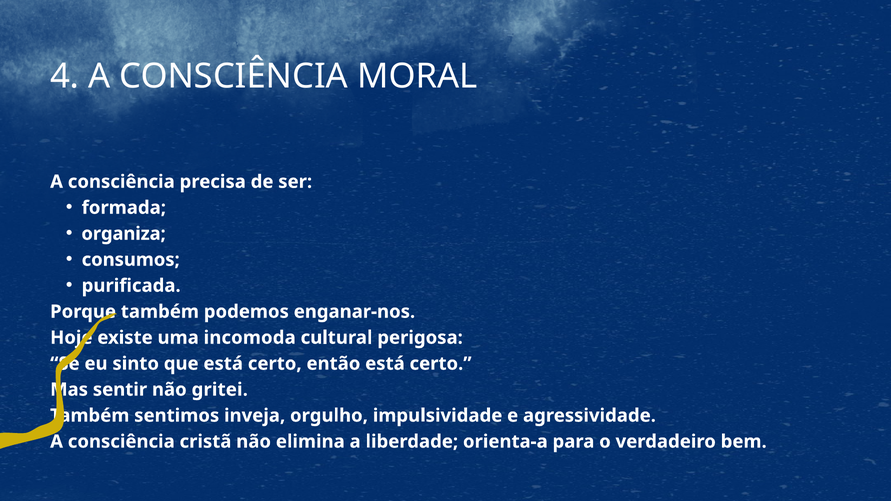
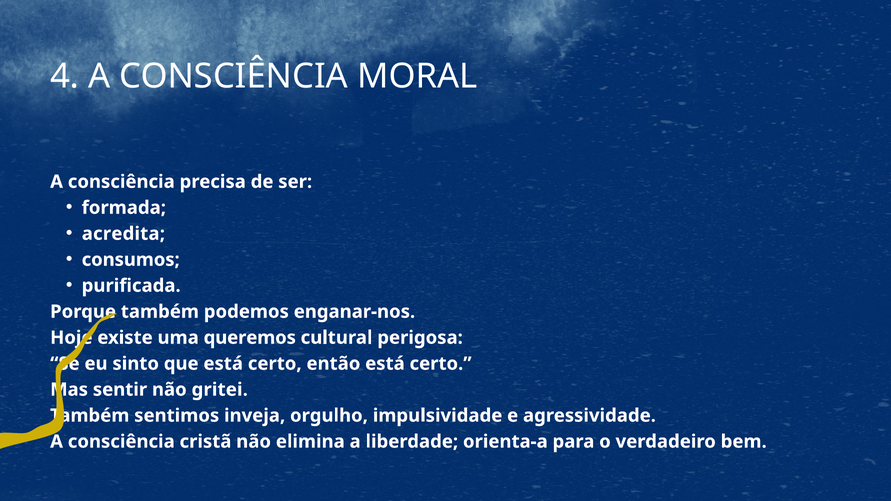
organiza: organiza -> acredita
incomoda: incomoda -> queremos
